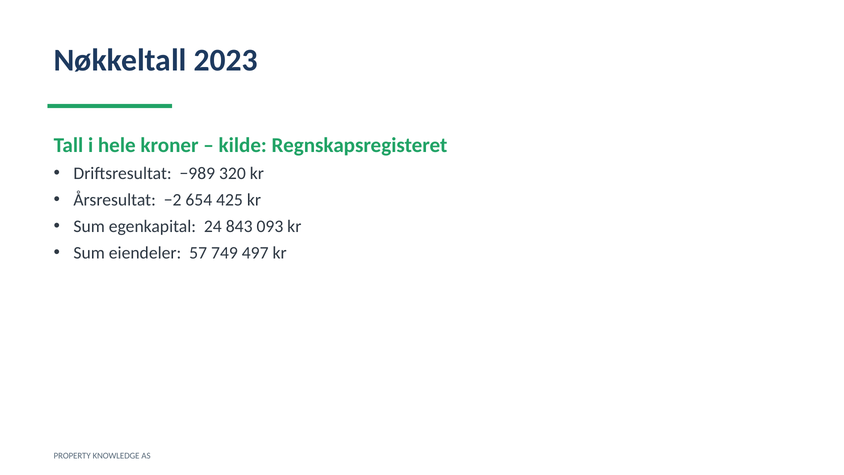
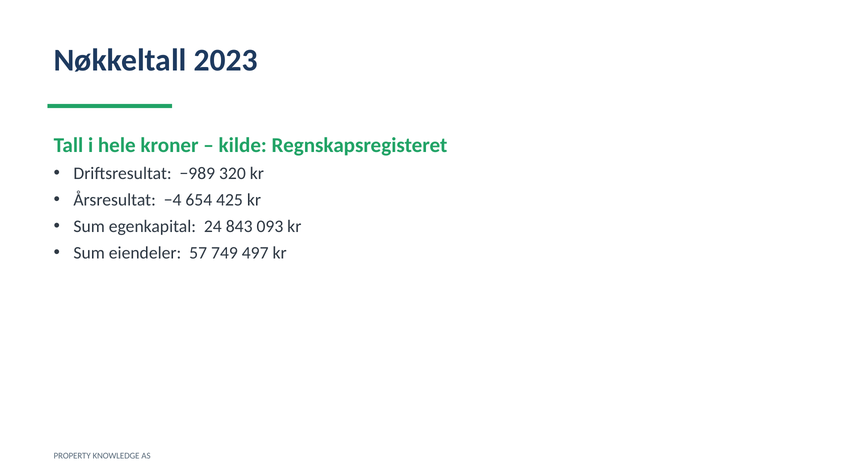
−2: −2 -> −4
